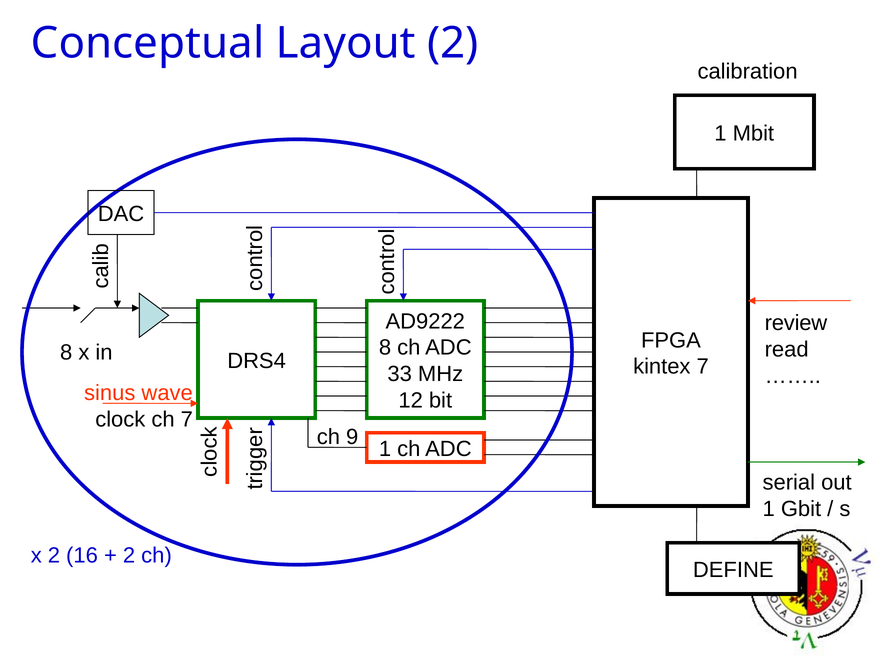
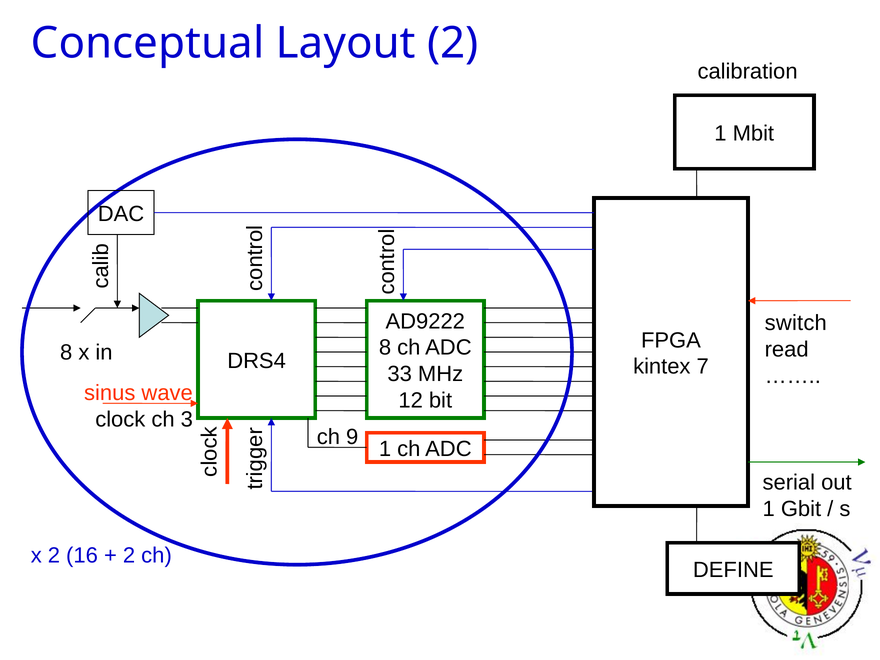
review: review -> switch
ch 7: 7 -> 3
